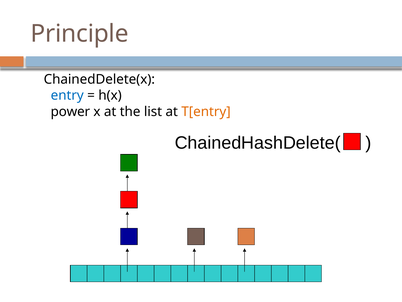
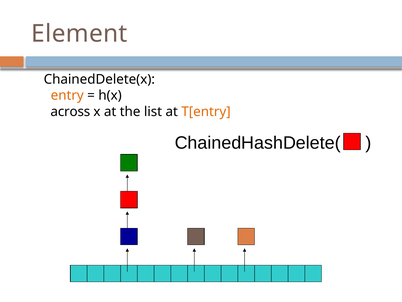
Principle: Principle -> Element
entry colour: blue -> orange
power: power -> across
